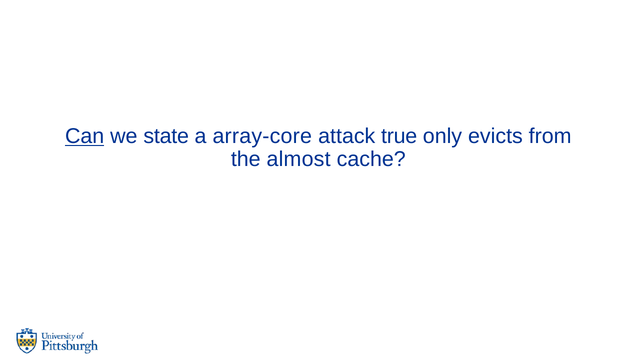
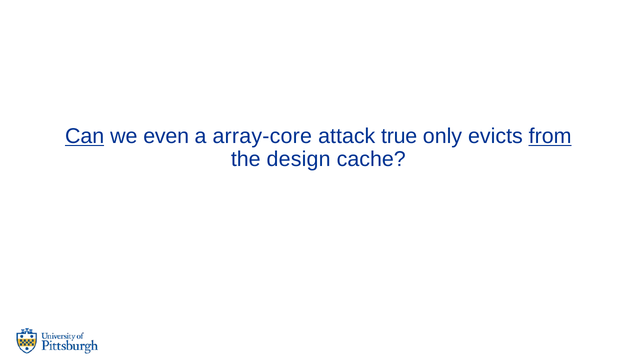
state: state -> even
from underline: none -> present
almost: almost -> design
